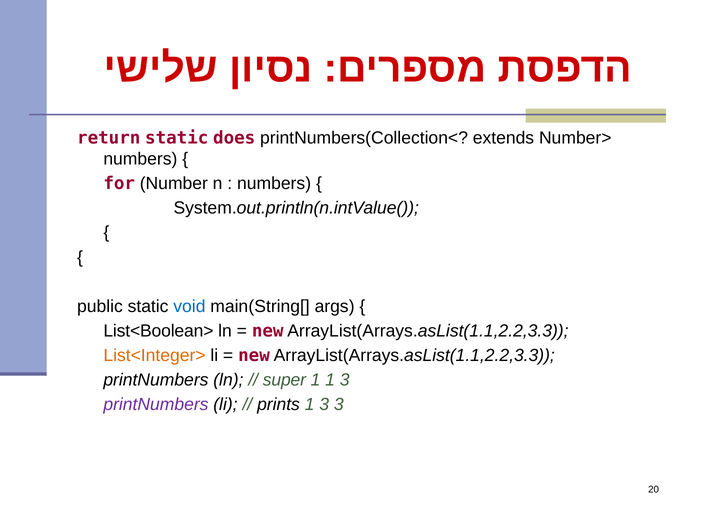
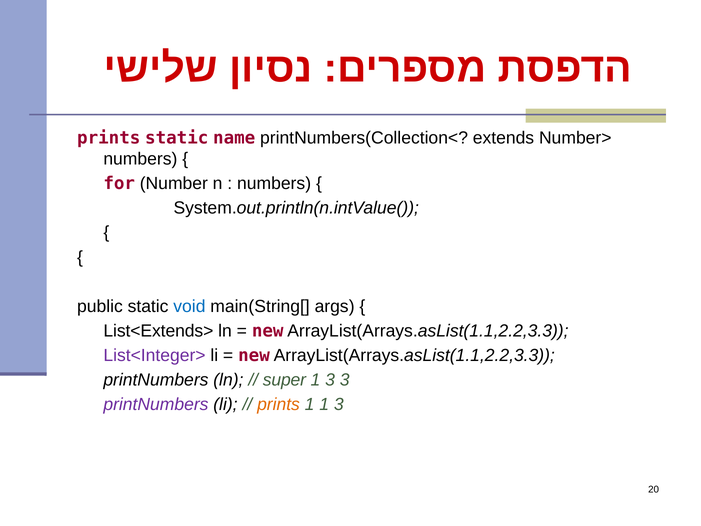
return at (109, 138): return -> prints
does: does -> name
List<Boolean>: List<Boolean> -> List<Extends>
List<Integer> colour: orange -> purple
1 at (330, 380): 1 -> 3
prints at (278, 404) colour: black -> orange
3 at (324, 404): 3 -> 1
